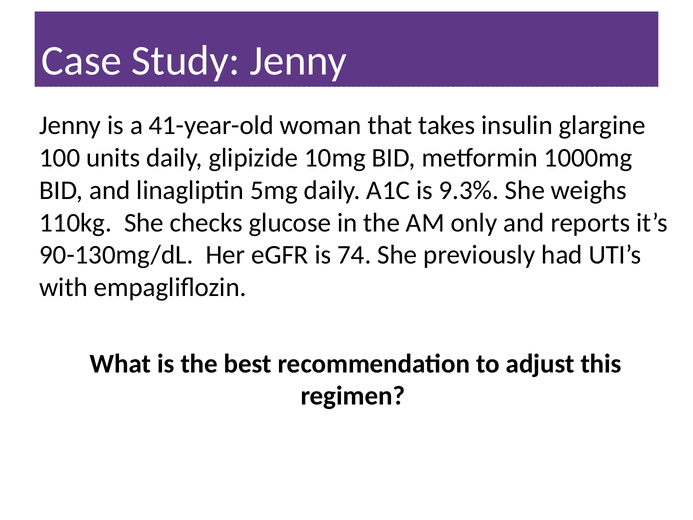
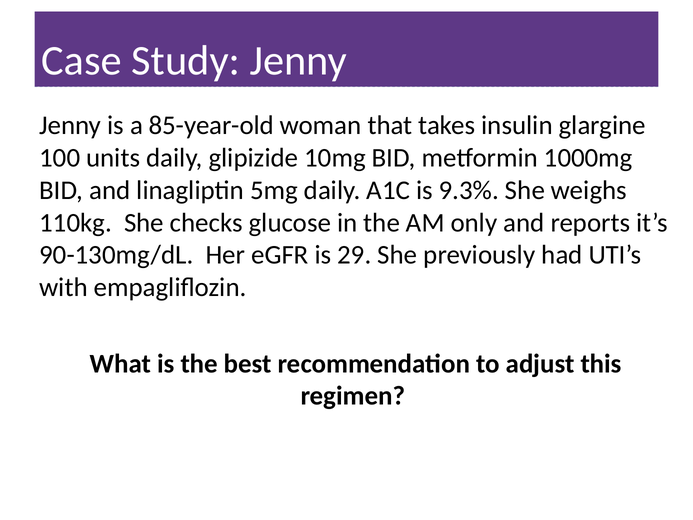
41-year-old: 41-year-old -> 85-year-old
74: 74 -> 29
